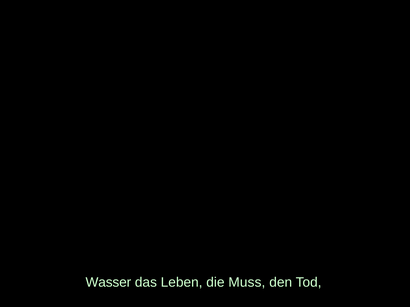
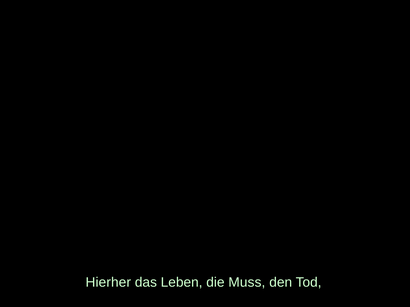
Wasser: Wasser -> Hierher
